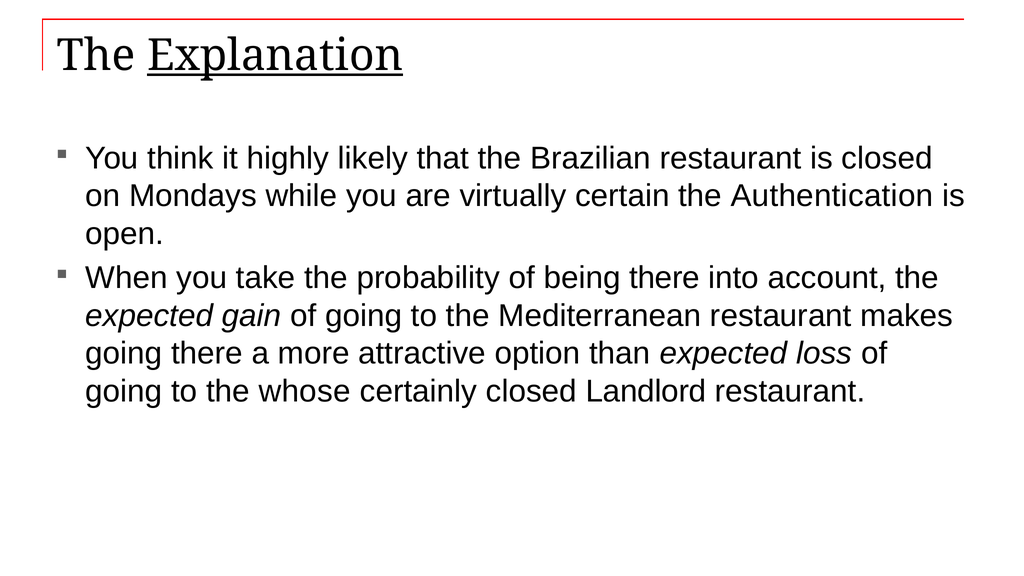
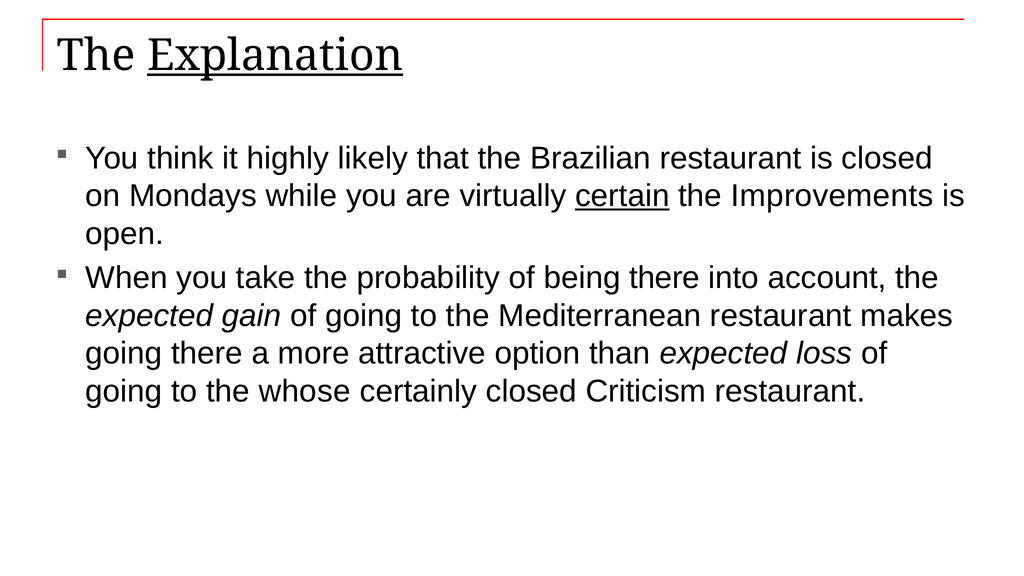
certain underline: none -> present
Authentication: Authentication -> Improvements
Landlord: Landlord -> Criticism
